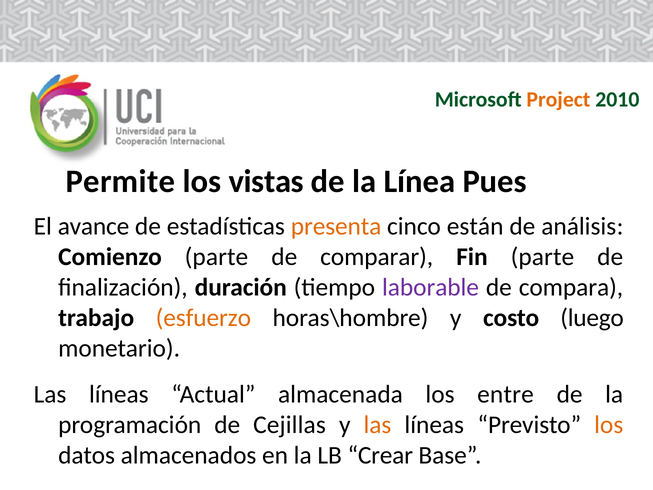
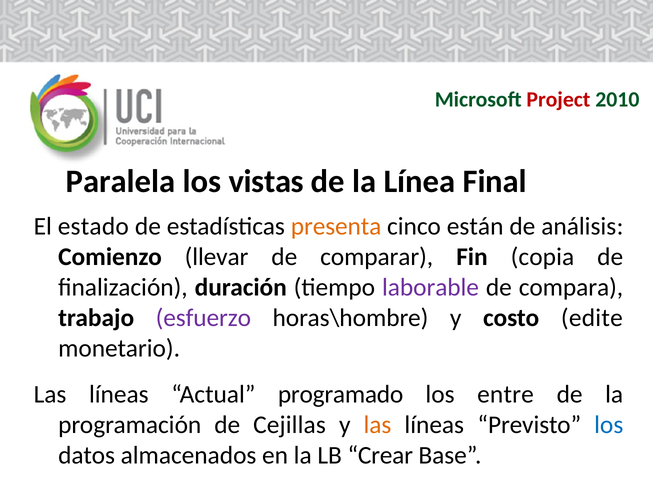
Project colour: orange -> red
Permite: Permite -> Paralela
Pues: Pues -> Final
avance: avance -> estado
Comienzo parte: parte -> llevar
Fin parte: parte -> copia
esfuerzo colour: orange -> purple
luego: luego -> edite
almacenada: almacenada -> programado
los at (609, 425) colour: orange -> blue
